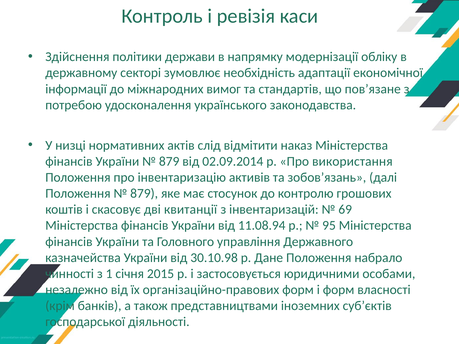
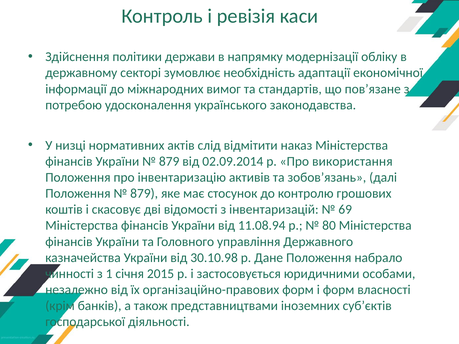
квитанції: квитанції -> відомості
95: 95 -> 80
